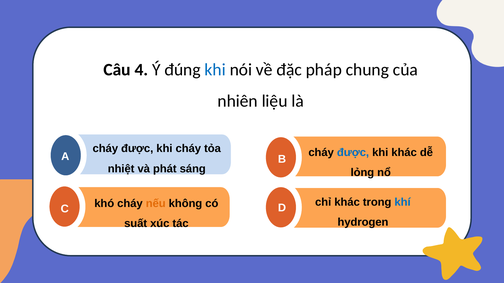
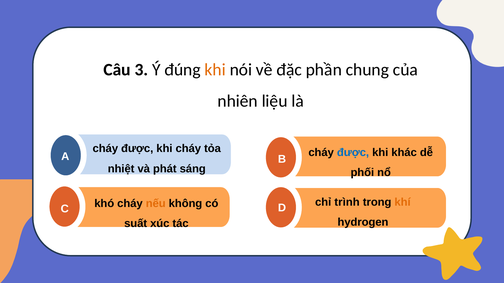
4: 4 -> 3
khi at (215, 70) colour: blue -> orange
pháp: pháp -> phần
lỏng: lỏng -> phối
chỉ khác: khác -> trình
khí colour: blue -> orange
